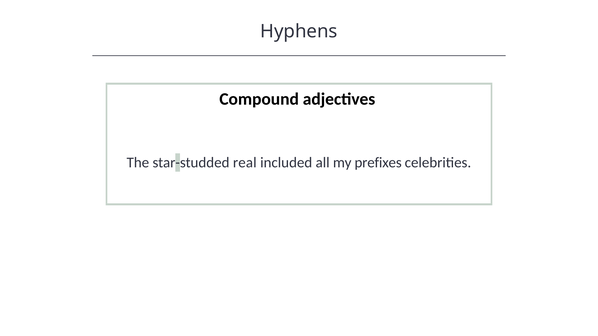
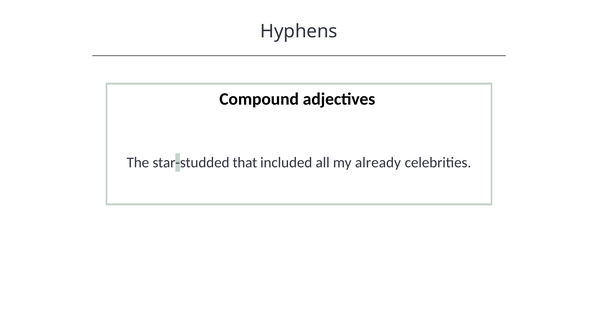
real: real -> that
prefixes: prefixes -> already
